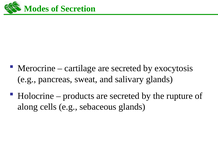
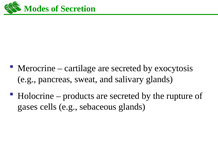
along: along -> gases
